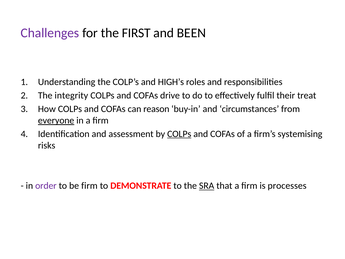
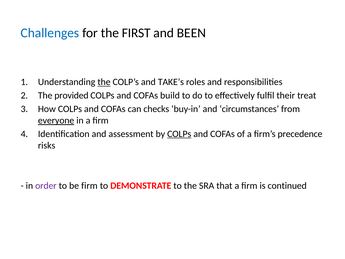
Challenges colour: purple -> blue
the at (104, 82) underline: none -> present
HIGH’s: HIGH’s -> TAKE’s
integrity: integrity -> provided
drive: drive -> build
reason: reason -> checks
systemising: systemising -> precedence
SRA underline: present -> none
processes: processes -> continued
